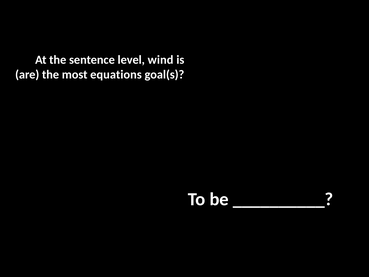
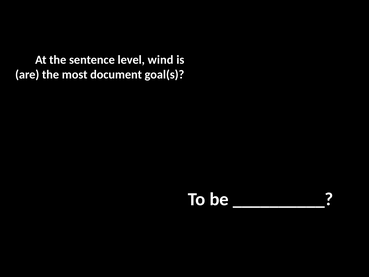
equations: equations -> document
